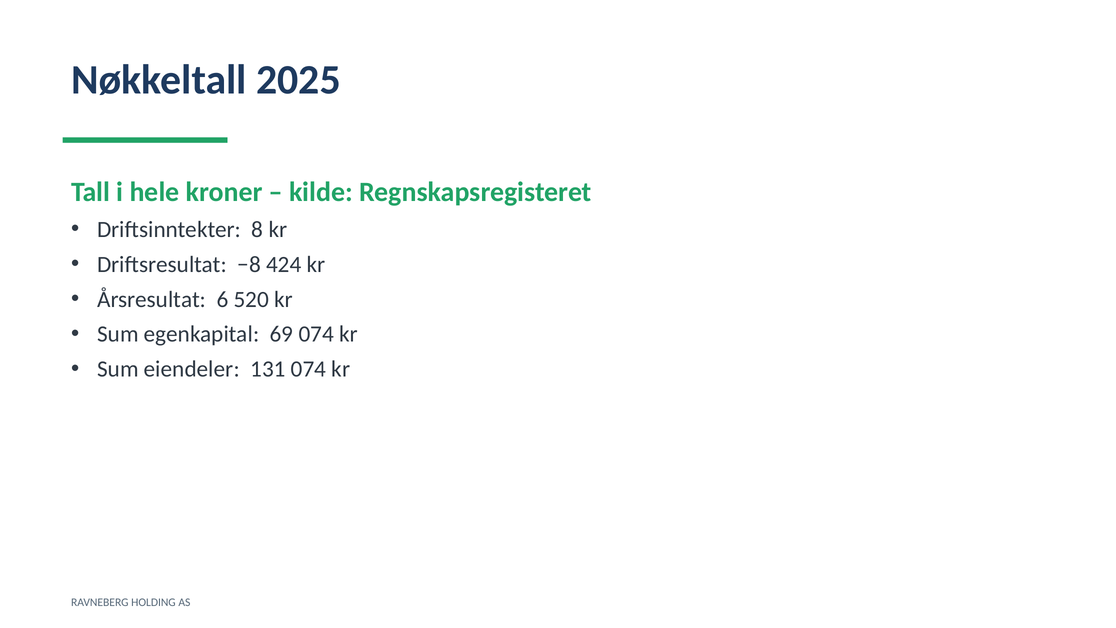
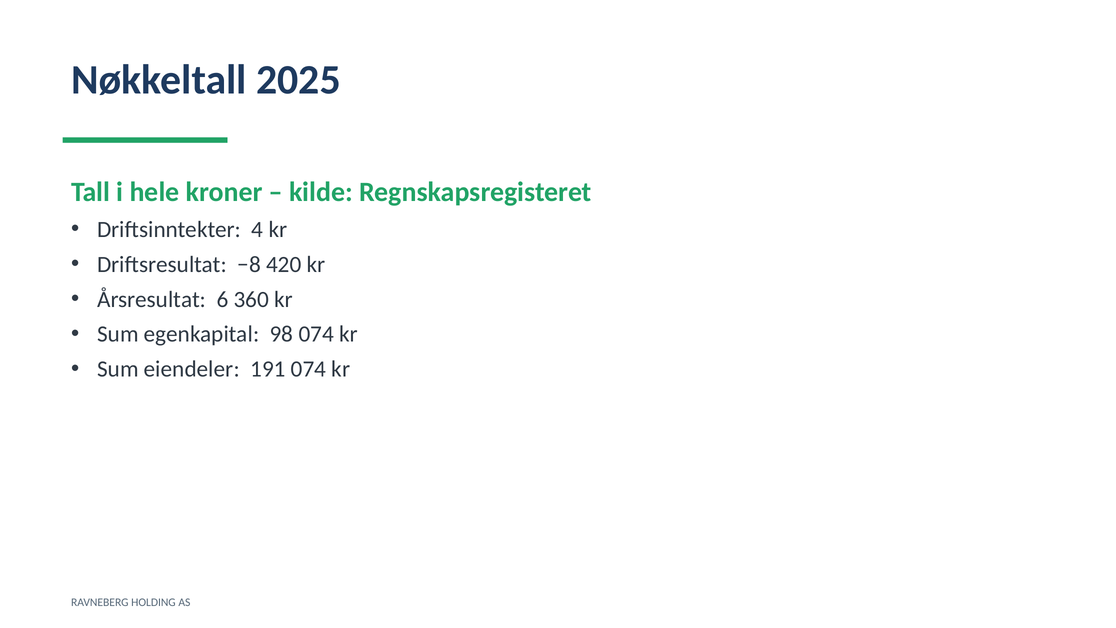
8: 8 -> 4
424: 424 -> 420
520: 520 -> 360
69: 69 -> 98
131: 131 -> 191
